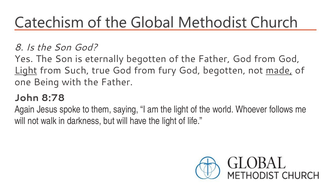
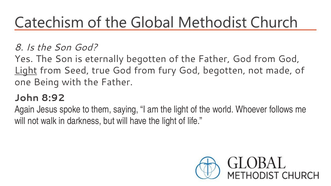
Such: Such -> Seed
made underline: present -> none
8:78: 8:78 -> 8:92
